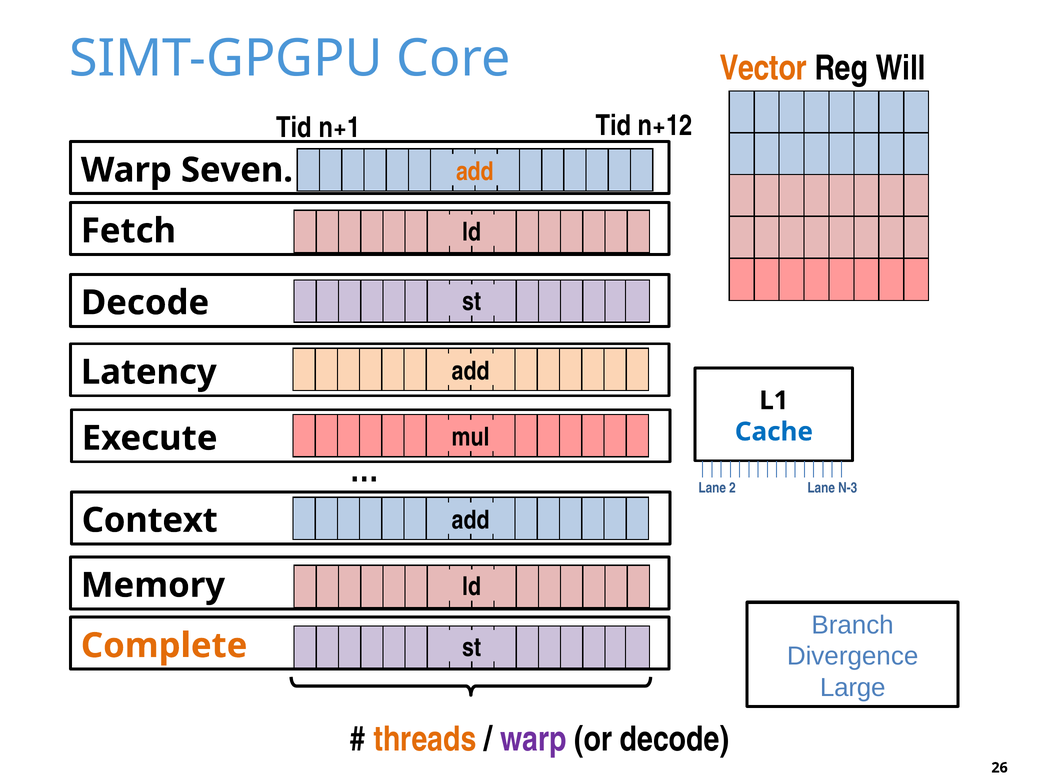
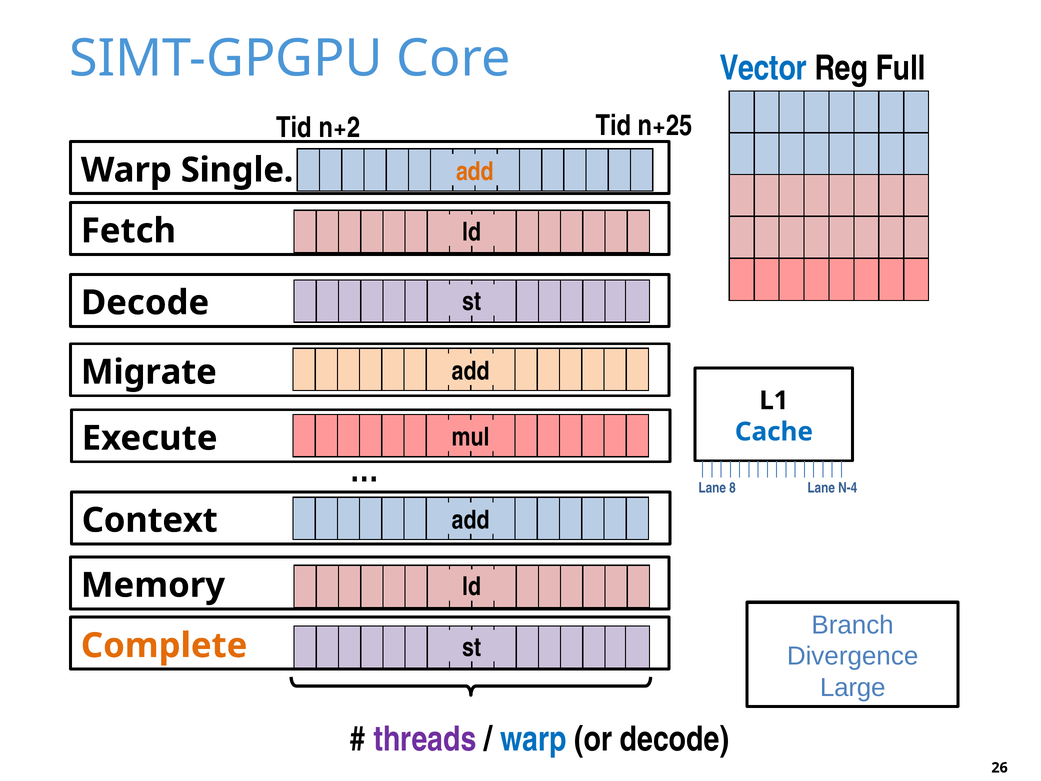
Vector colour: orange -> blue
Will: Will -> Full
n+1: n+1 -> n+2
n+12: n+12 -> n+25
Seven: Seven -> Single
Latency: Latency -> Migrate
2: 2 -> 8
N-3: N-3 -> N-4
threads colour: orange -> purple
warp at (533, 739) colour: purple -> blue
